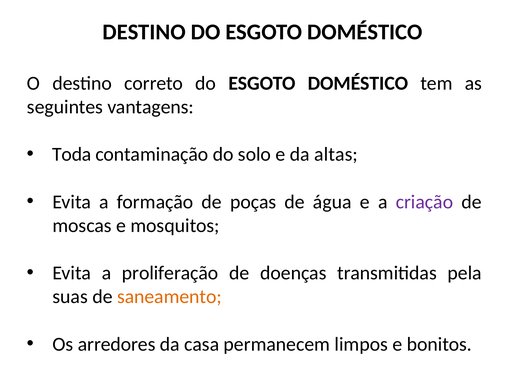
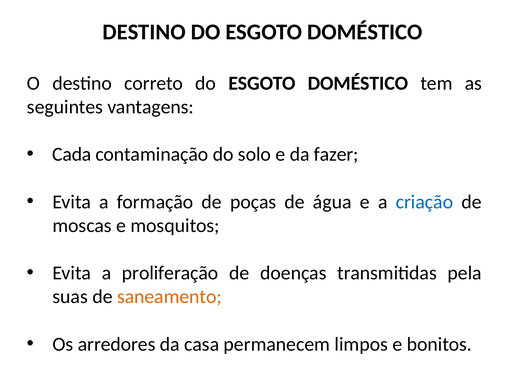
Toda: Toda -> Cada
altas: altas -> fazer
criação colour: purple -> blue
